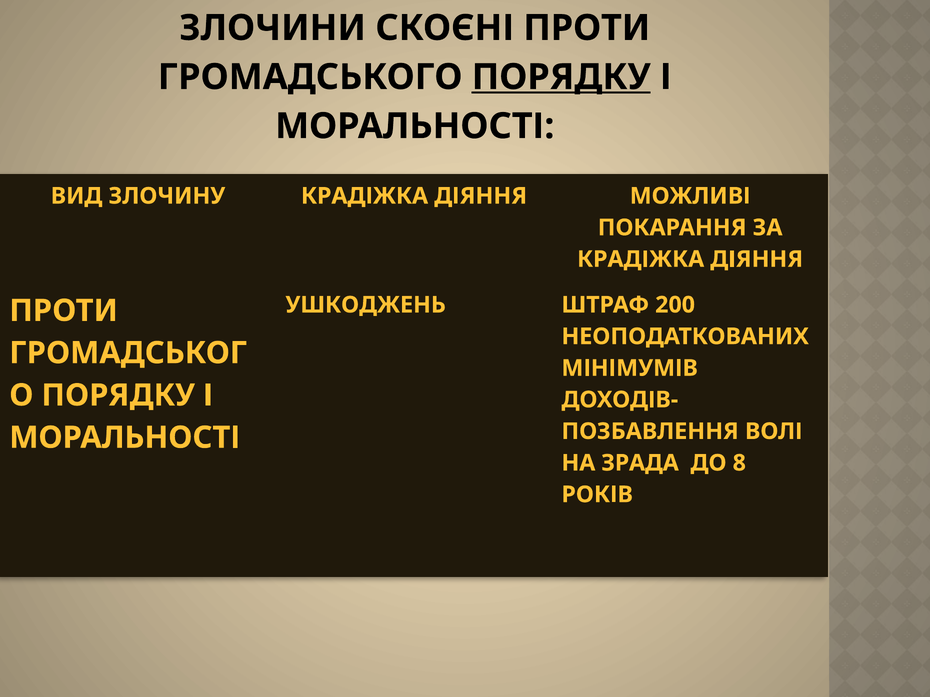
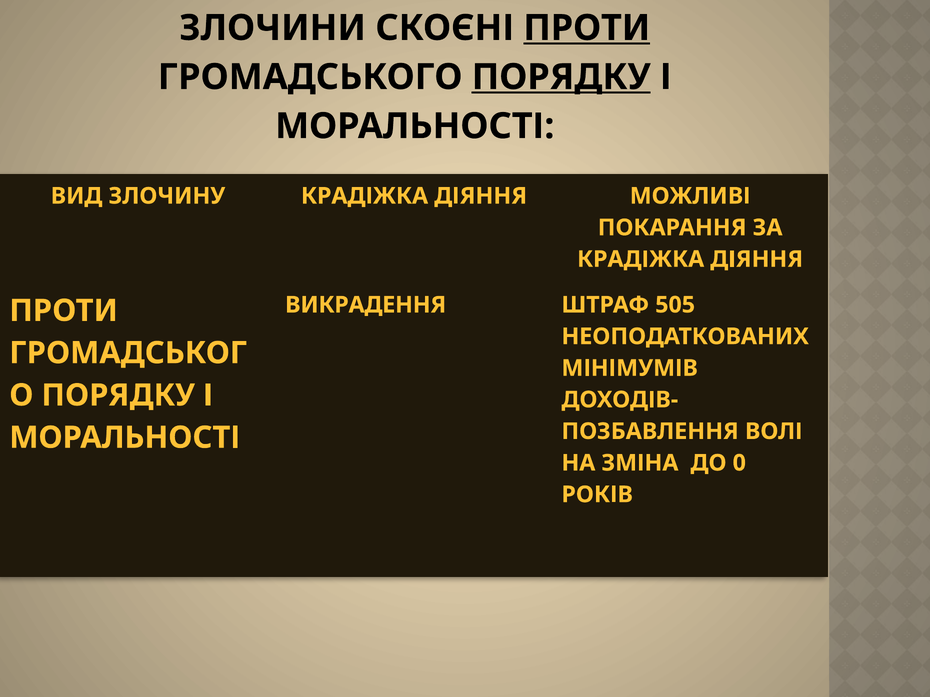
ПРОТИ at (587, 28) underline: none -> present
УШКОДЖЕНЬ: УШКОДЖЕНЬ -> ВИКРАДЕННЯ
200: 200 -> 505
ЗРАДА: ЗРАДА -> ЗМІНА
8: 8 -> 0
